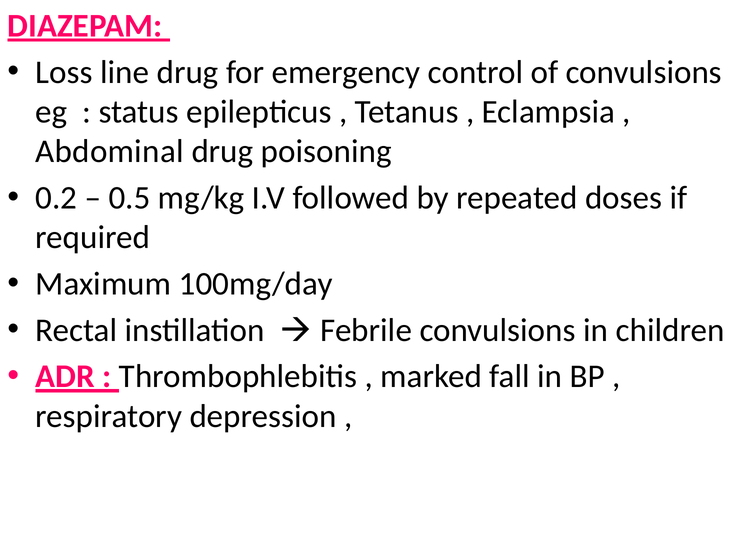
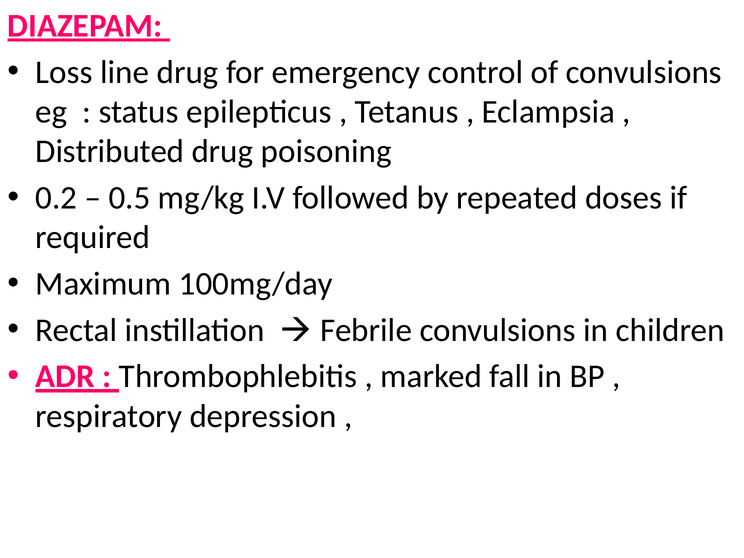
Abdominal: Abdominal -> Distributed
